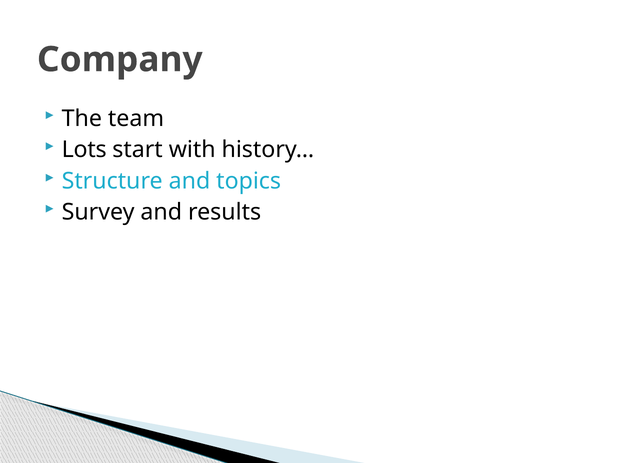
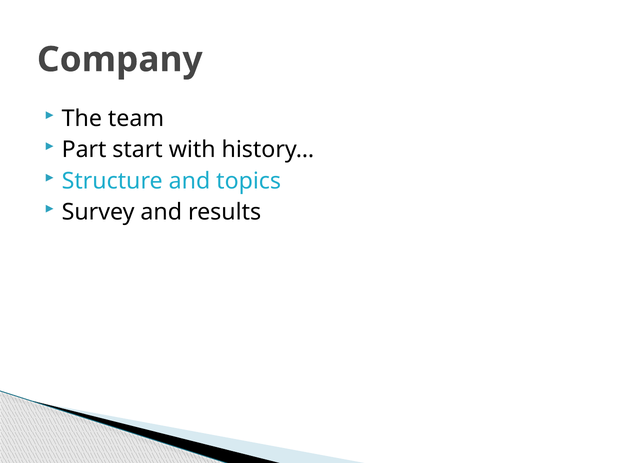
Lots: Lots -> Part
